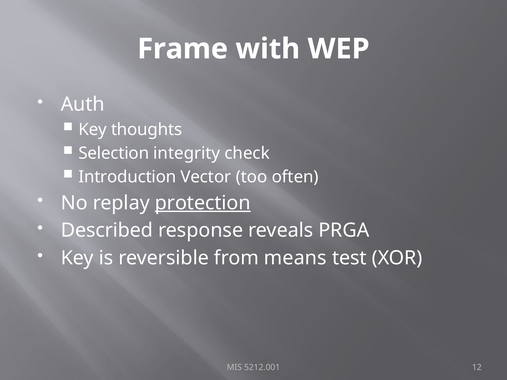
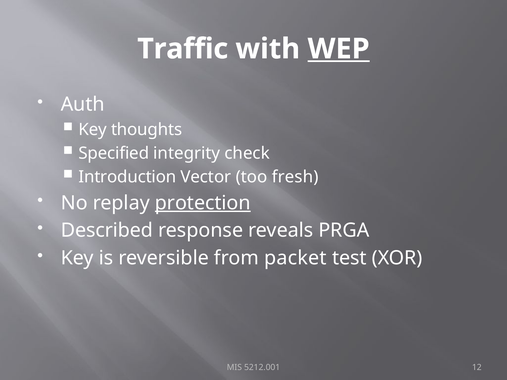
Frame: Frame -> Traffic
WEP underline: none -> present
Selection: Selection -> Specified
often: often -> fresh
means: means -> packet
